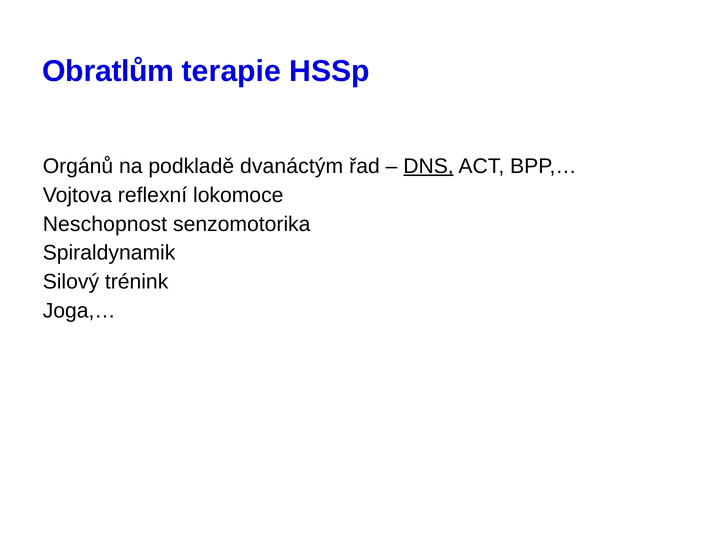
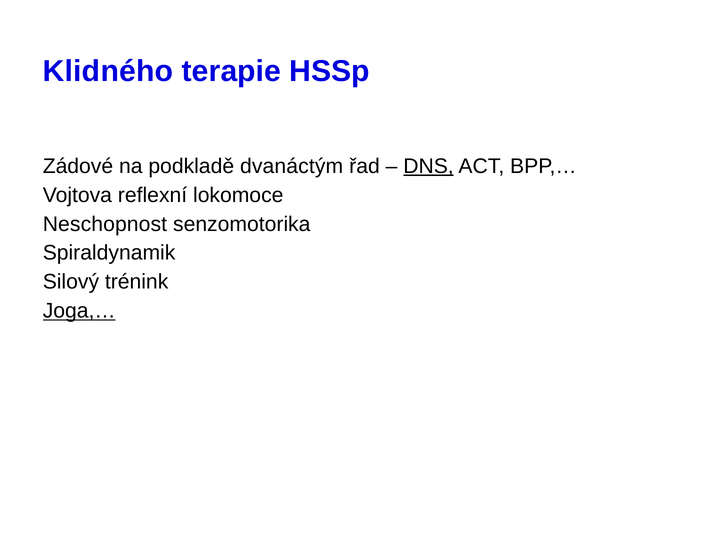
Obratlům: Obratlům -> Klidného
Orgánů: Orgánů -> Zádové
Joga,… underline: none -> present
